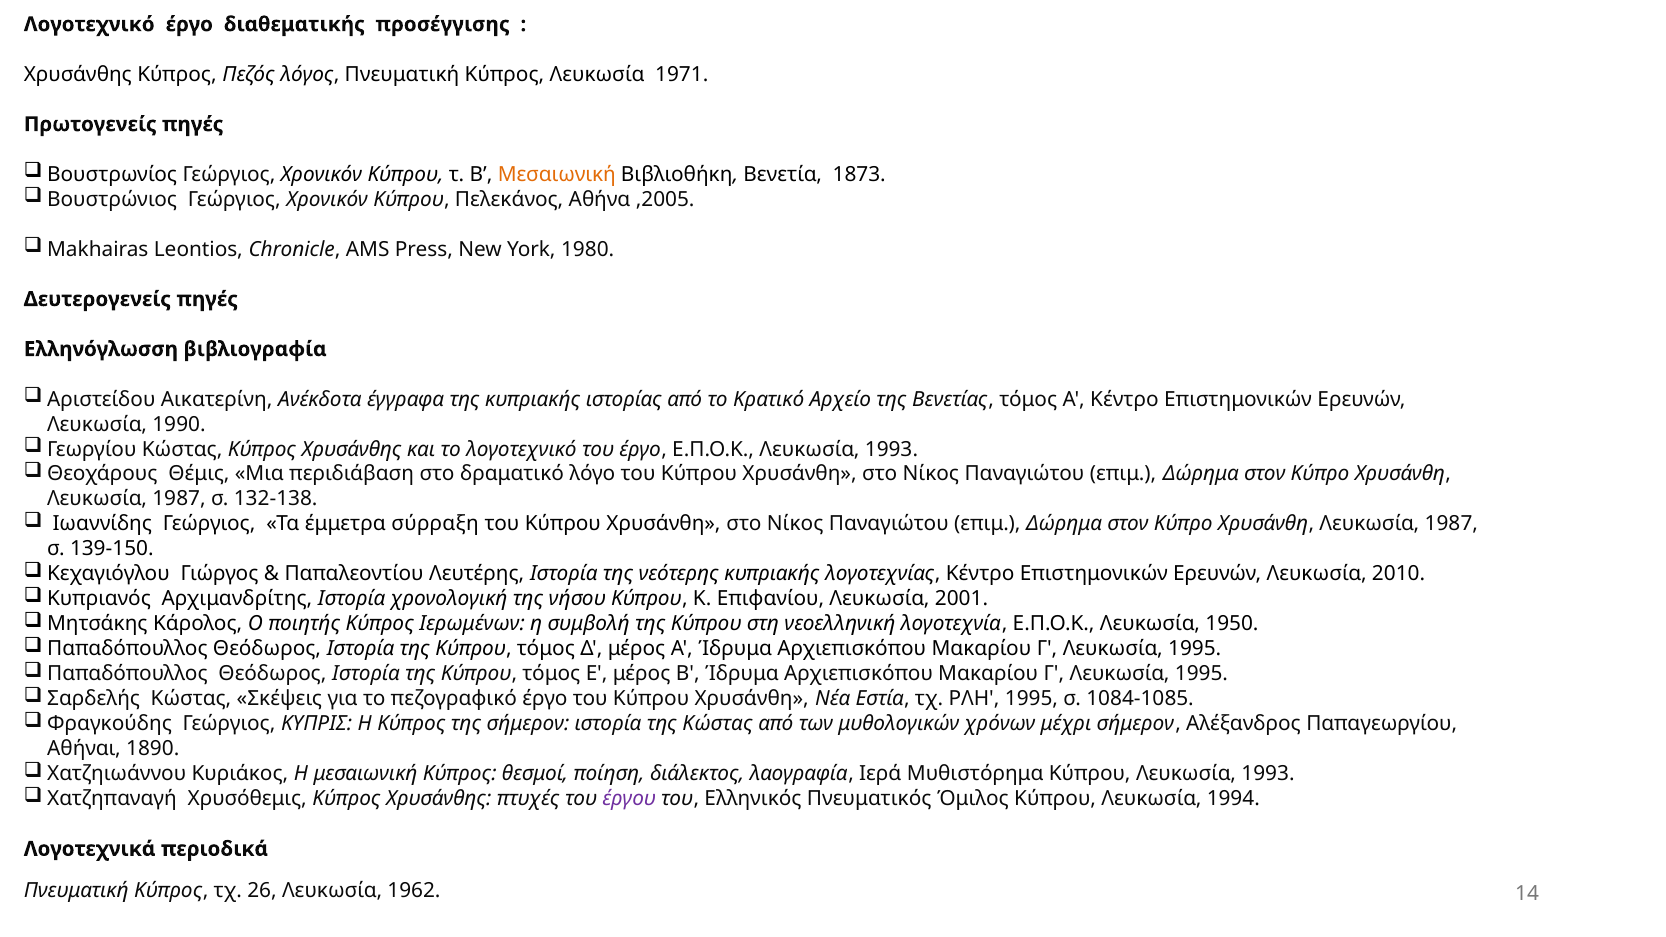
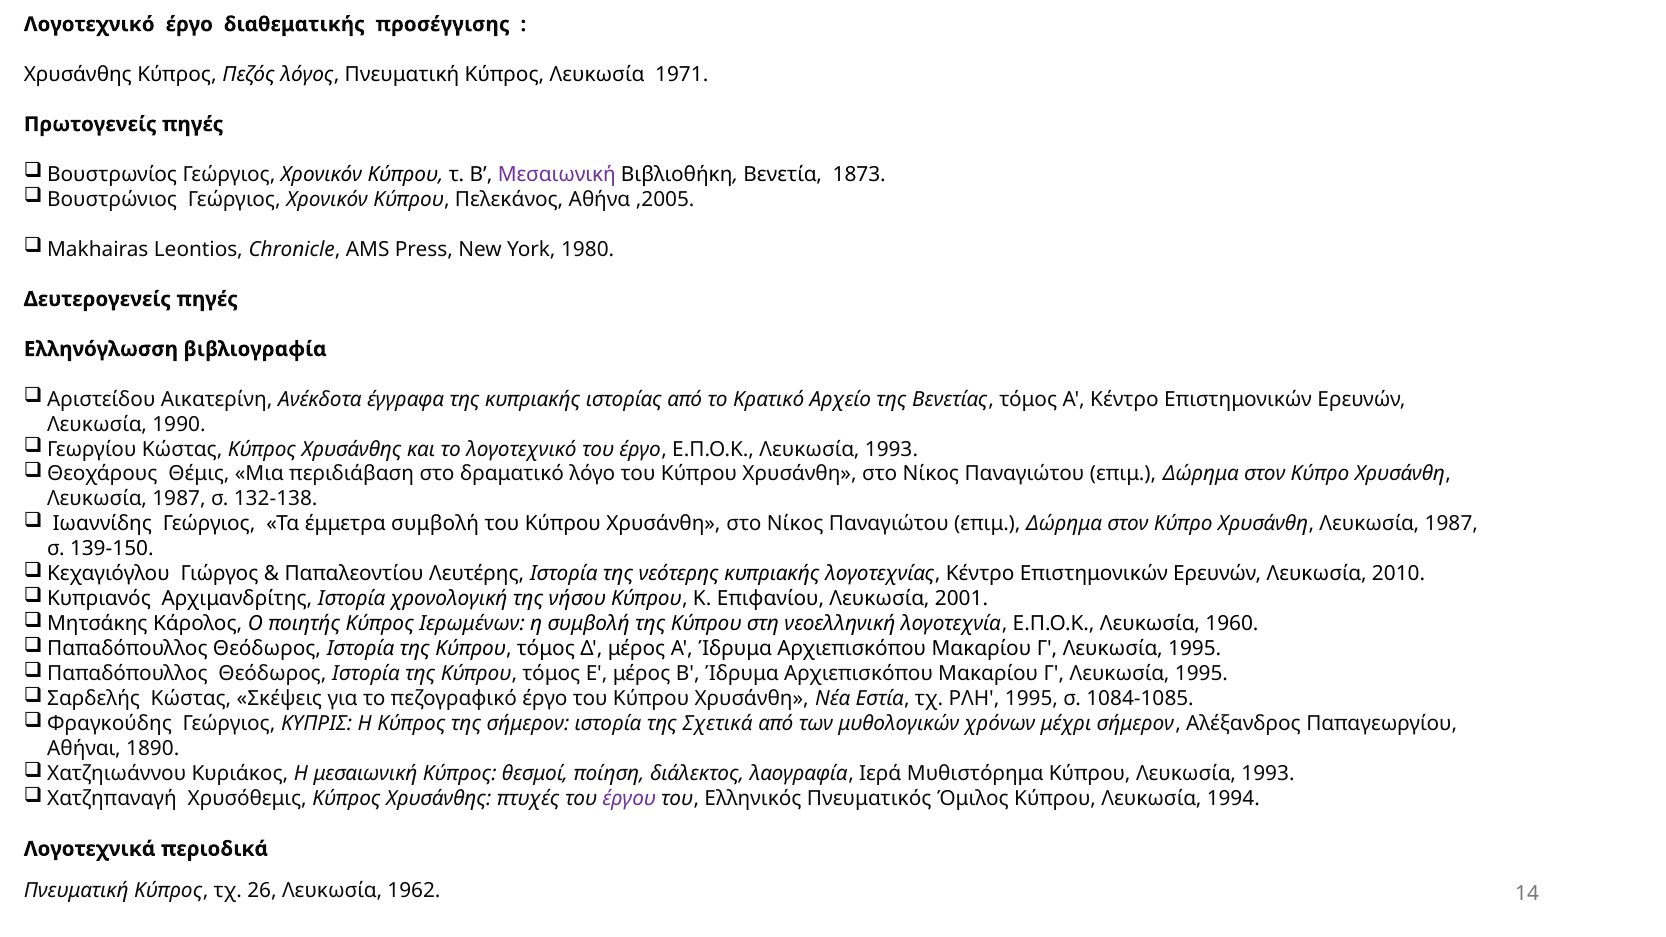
Μεσαιωνική at (557, 174) colour: orange -> purple
έμμετρα σύρραξη: σύρραξη -> συμβολή
1950: 1950 -> 1960
της Κώστας: Κώστας -> Σχετικά
